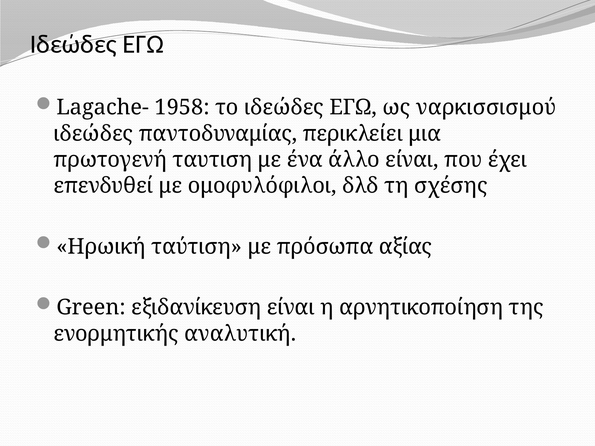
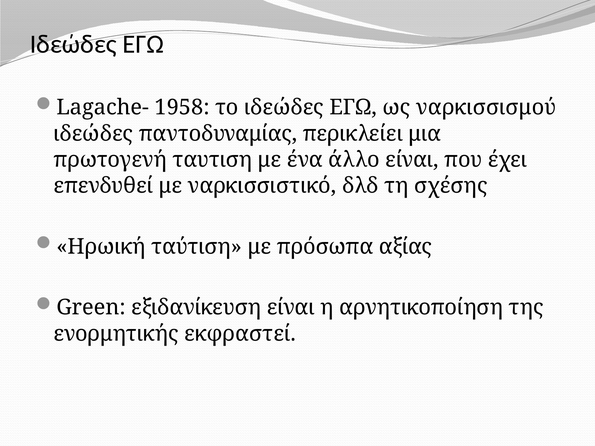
ομοφυλόφιλοι: ομοφυλόφιλοι -> ναρκισσιστικό
αναλυτική: αναλυτική -> εκφραστεί
